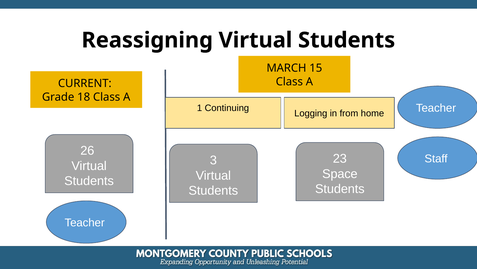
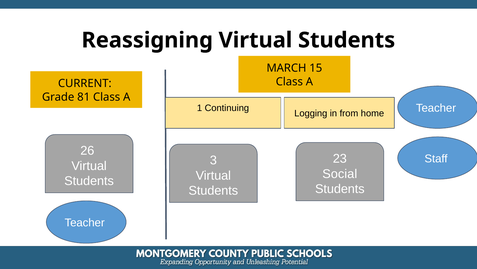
18: 18 -> 81
Space: Space -> Social
